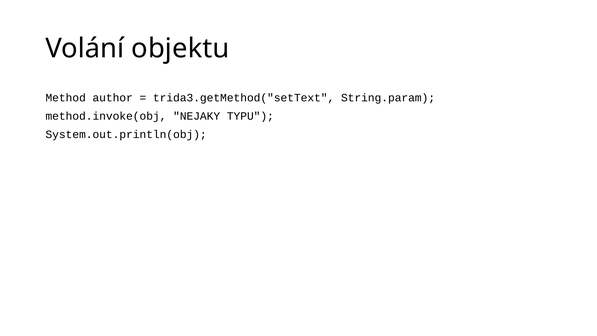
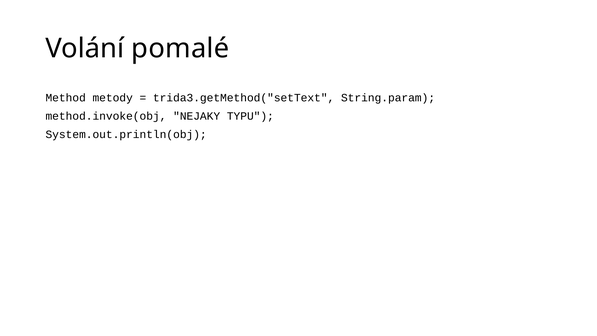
objektu: objektu -> pomalé
author: author -> metody
